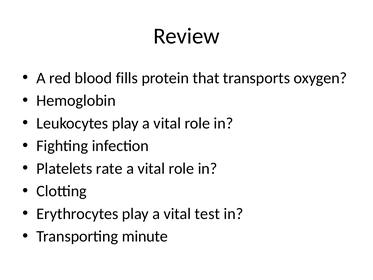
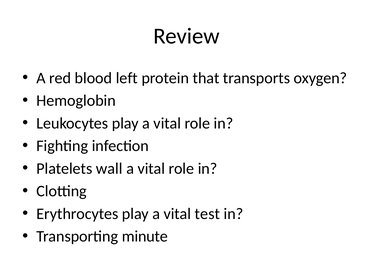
fills: fills -> left
rate: rate -> wall
